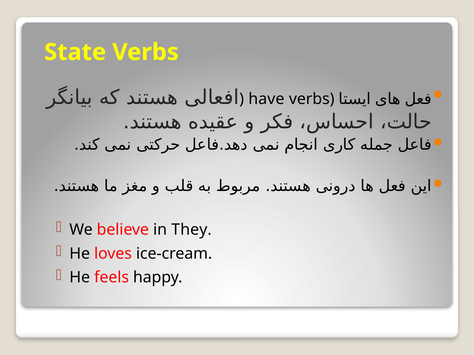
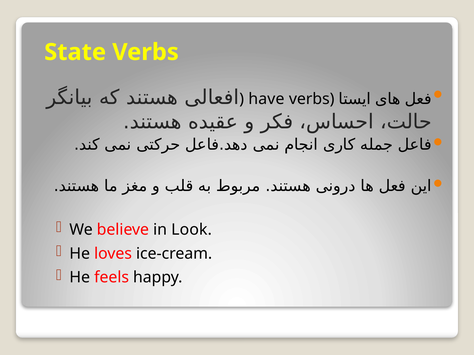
They: They -> Look
